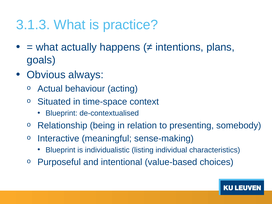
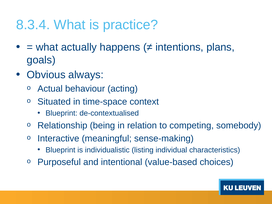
3.1.3: 3.1.3 -> 8.3.4
presenting: presenting -> competing
